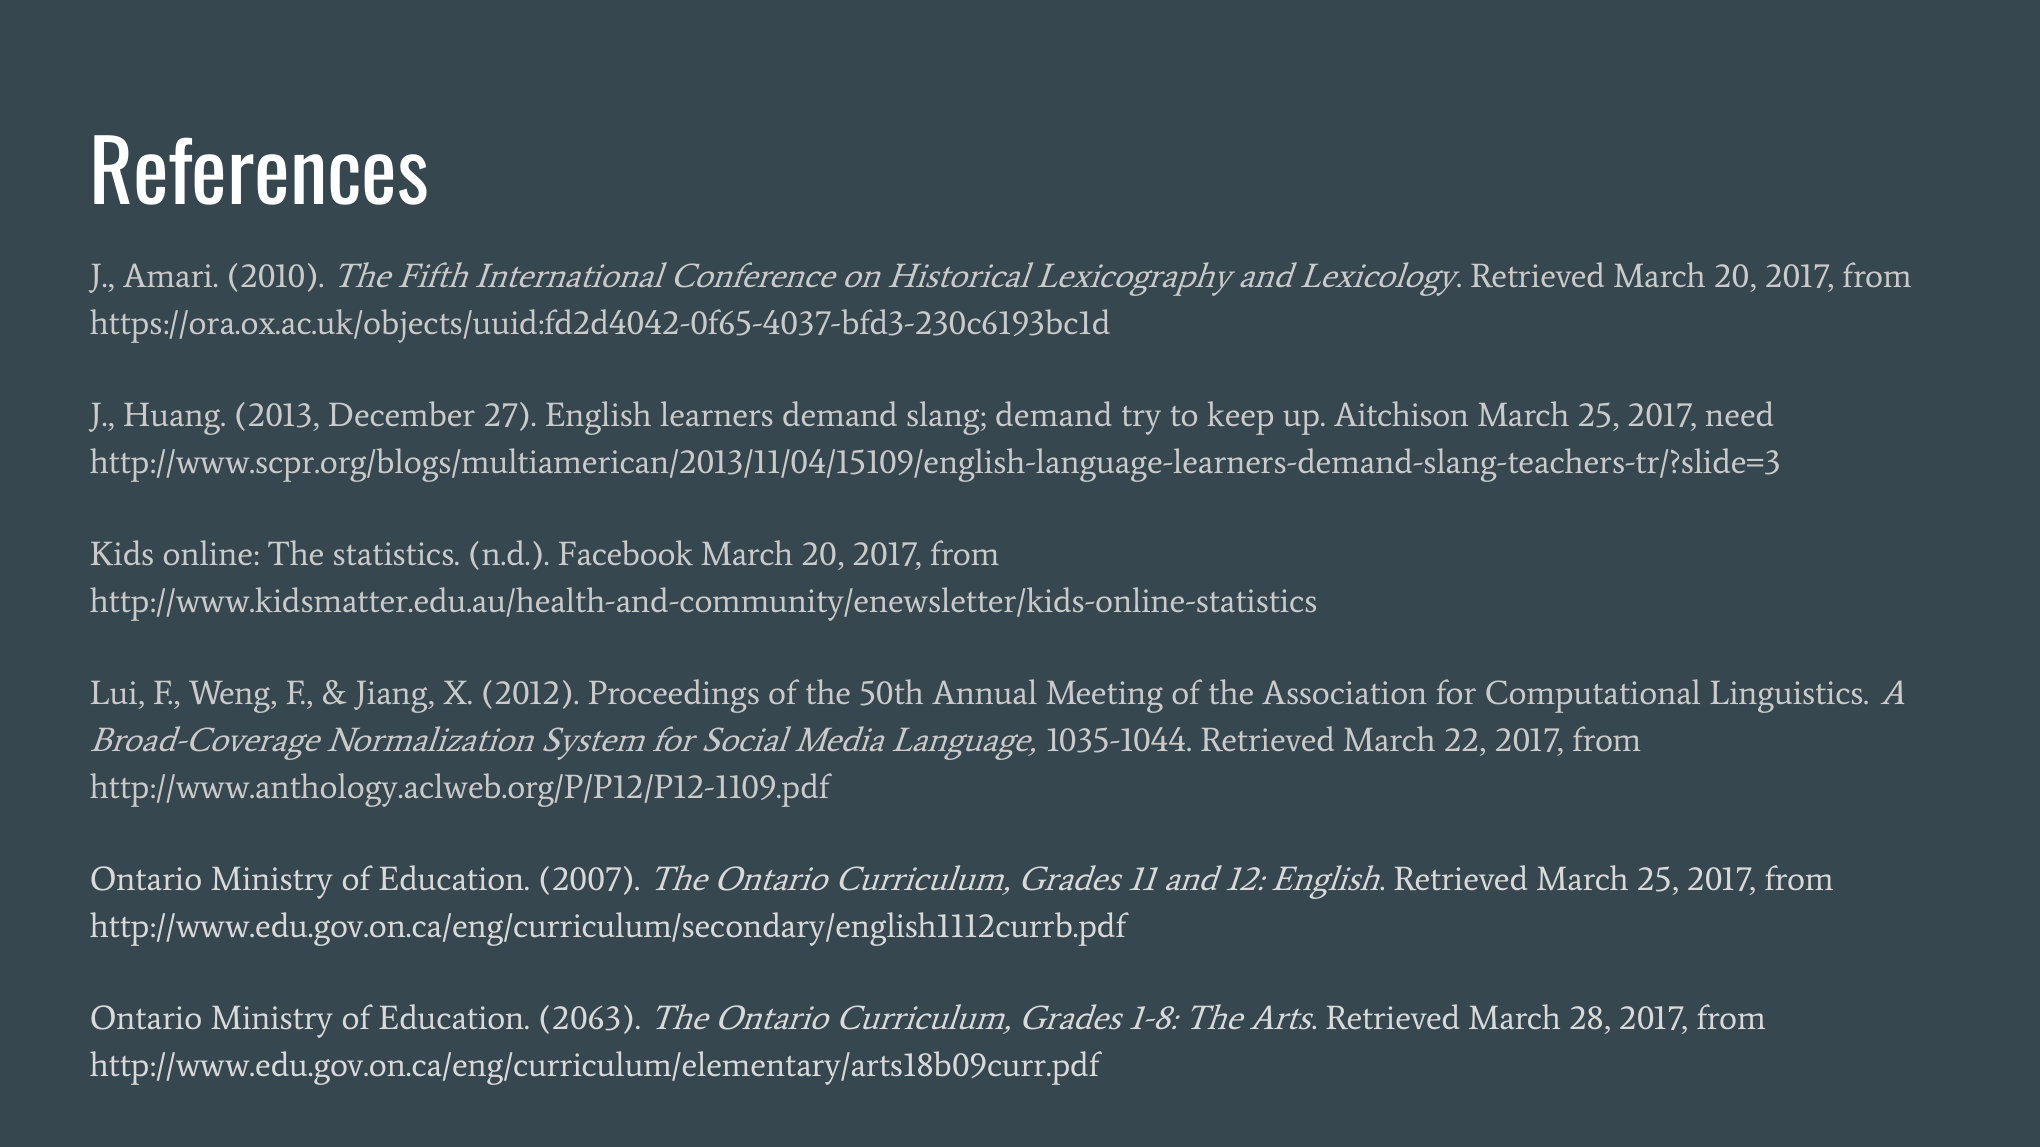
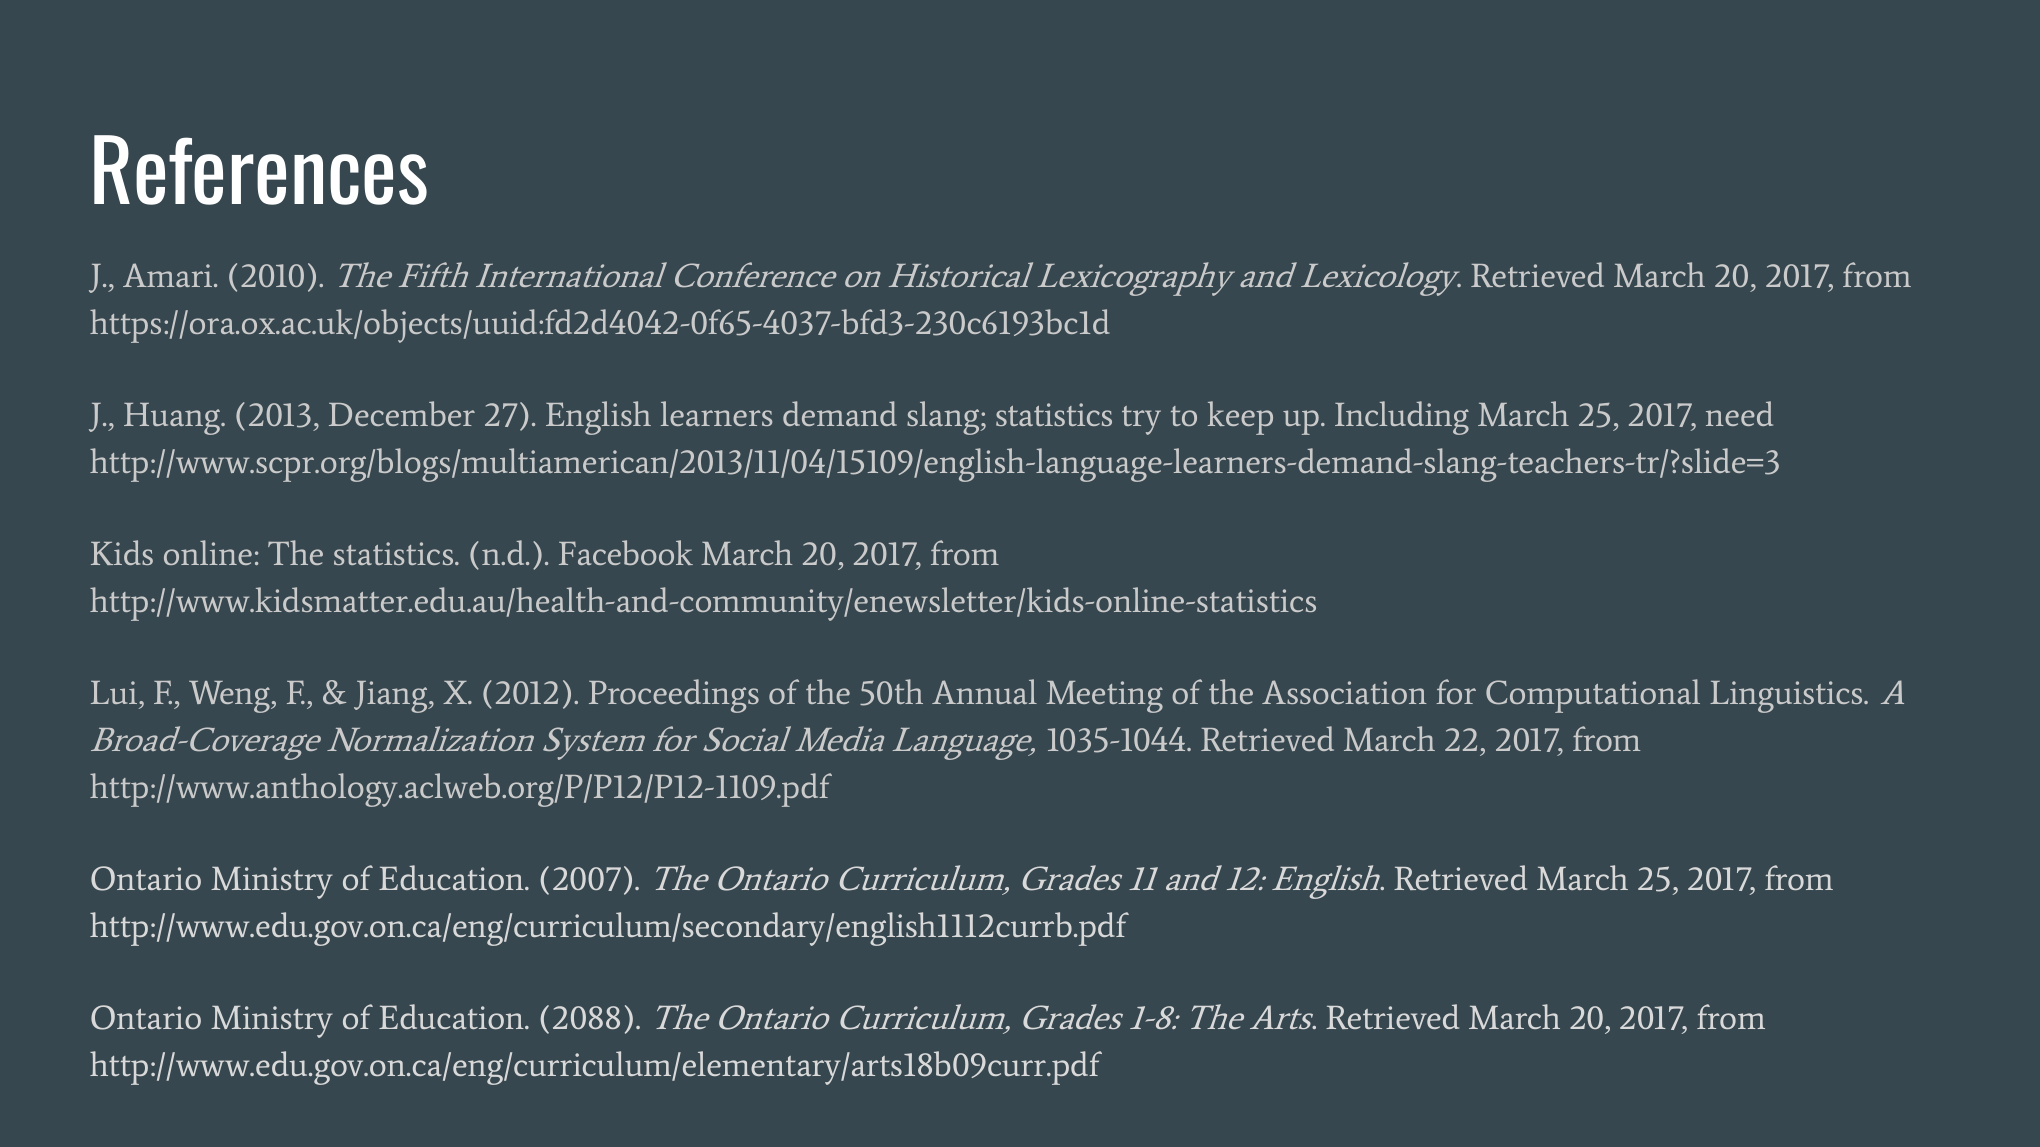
slang demand: demand -> statistics
Aitchison: Aitchison -> Including
2063: 2063 -> 2088
Arts Retrieved March 28: 28 -> 20
